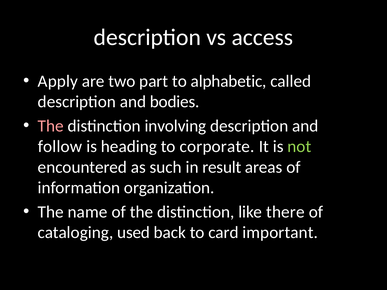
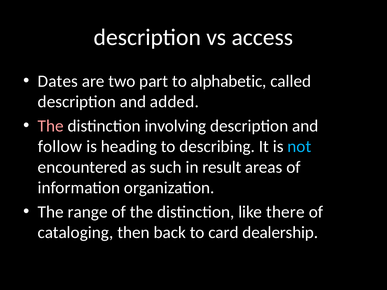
Apply: Apply -> Dates
bodies: bodies -> added
corporate: corporate -> describing
not colour: light green -> light blue
name: name -> range
used: used -> then
important: important -> dealership
